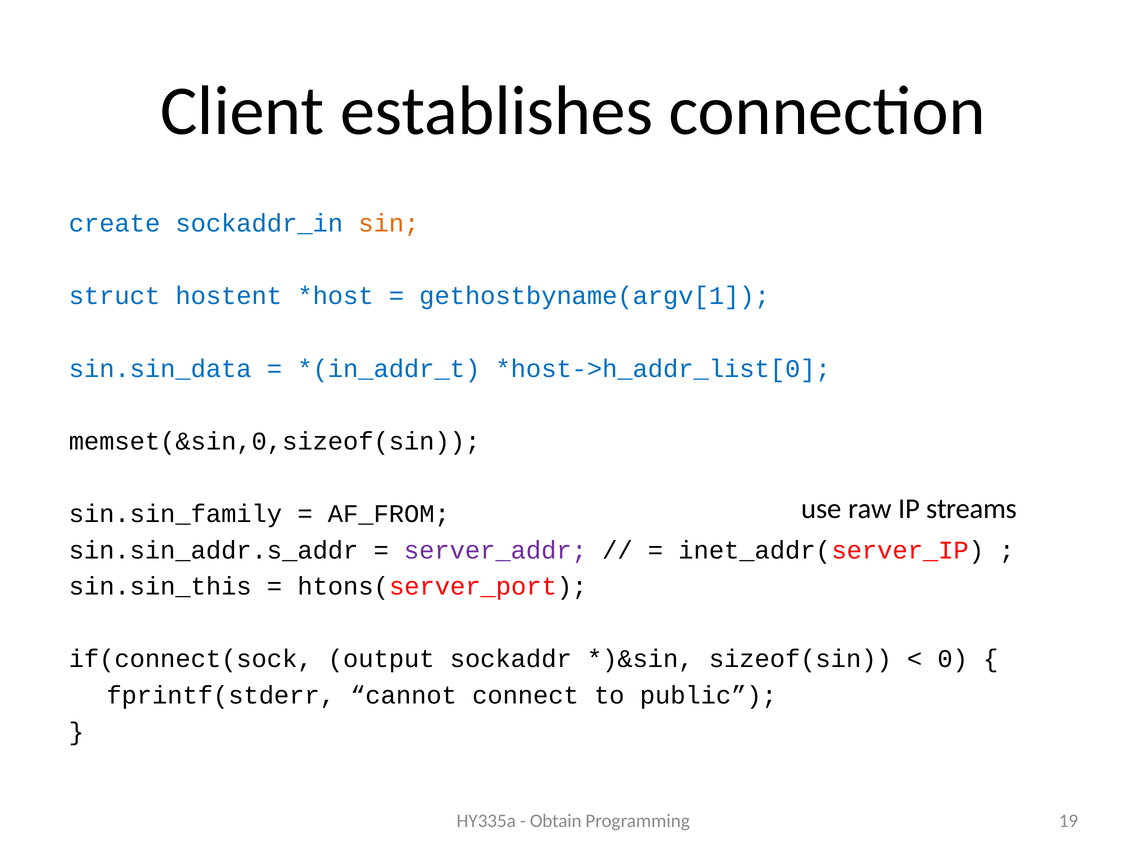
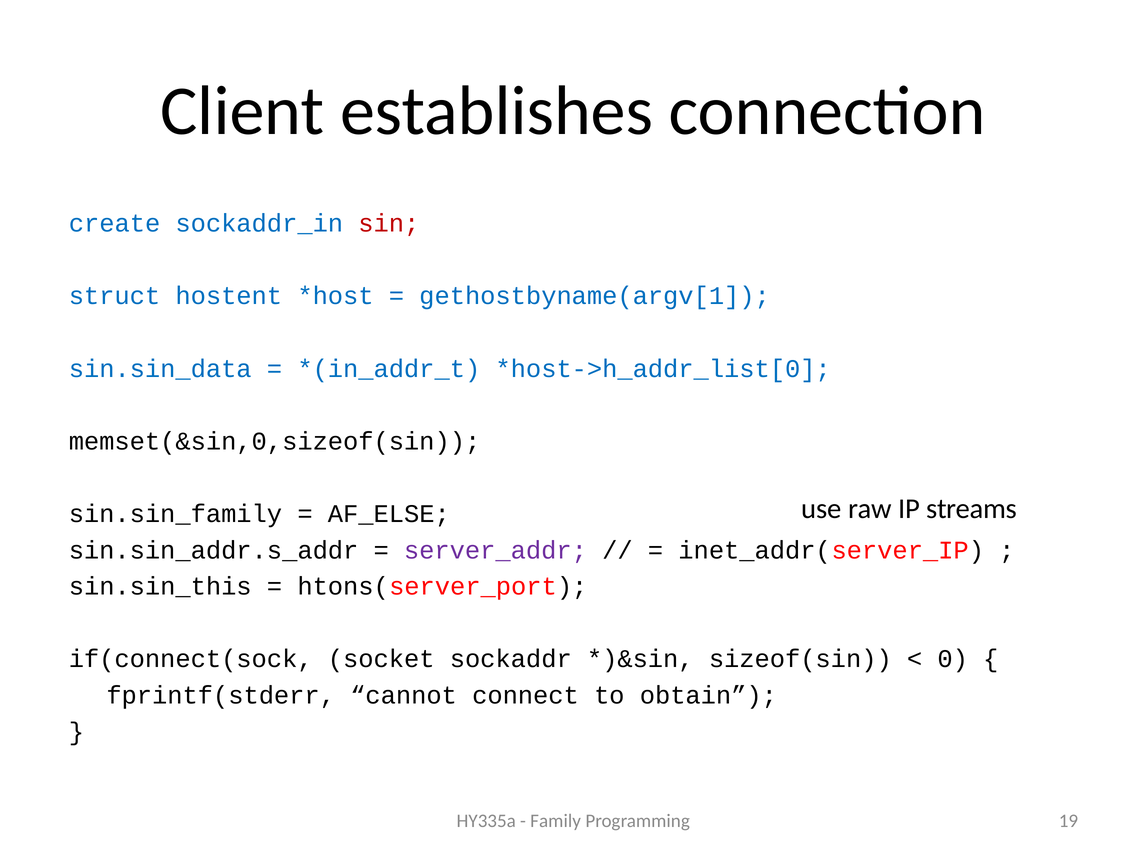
sin colour: orange -> red
AF_FROM: AF_FROM -> AF_ELSE
output: output -> socket
public: public -> obtain
Obtain: Obtain -> Family
